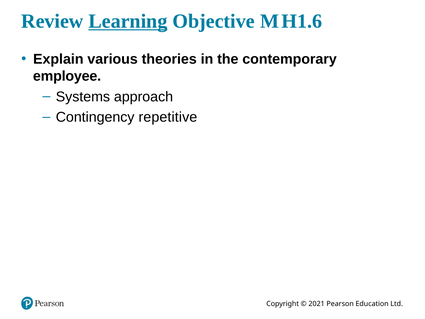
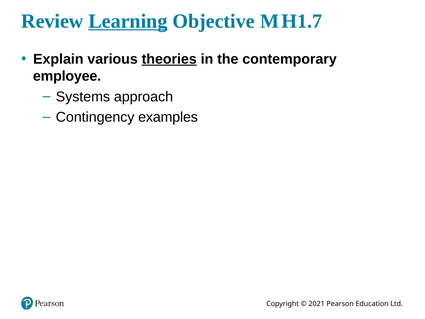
H1.6: H1.6 -> H1.7
theories underline: none -> present
repetitive: repetitive -> examples
